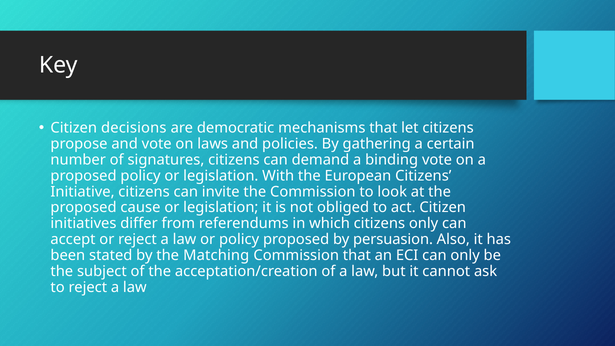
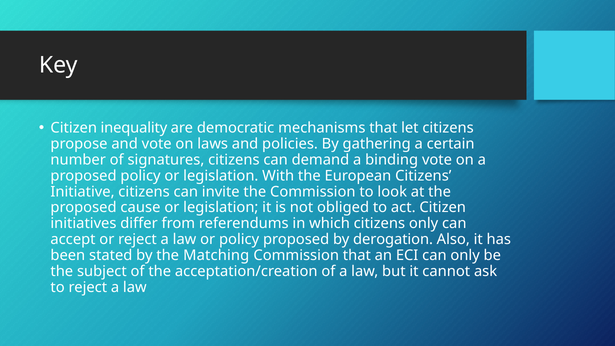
decisions: decisions -> inequality
persuasion: persuasion -> derogation
